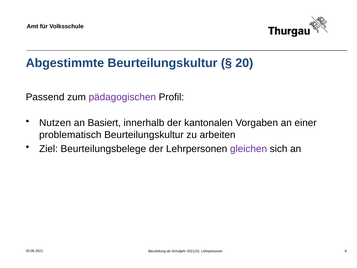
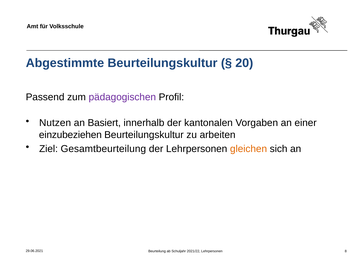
problematisch: problematisch -> einzubeziehen
Beurteilungsbelege: Beurteilungsbelege -> Gesamtbeurteilung
gleichen colour: purple -> orange
